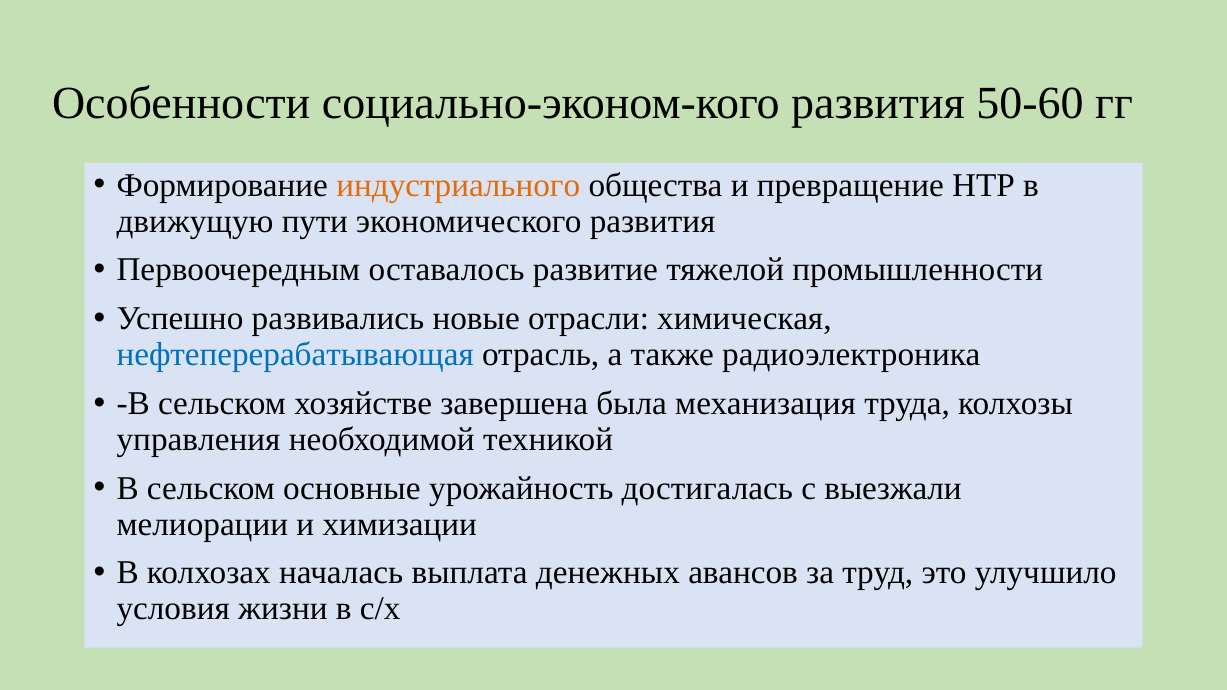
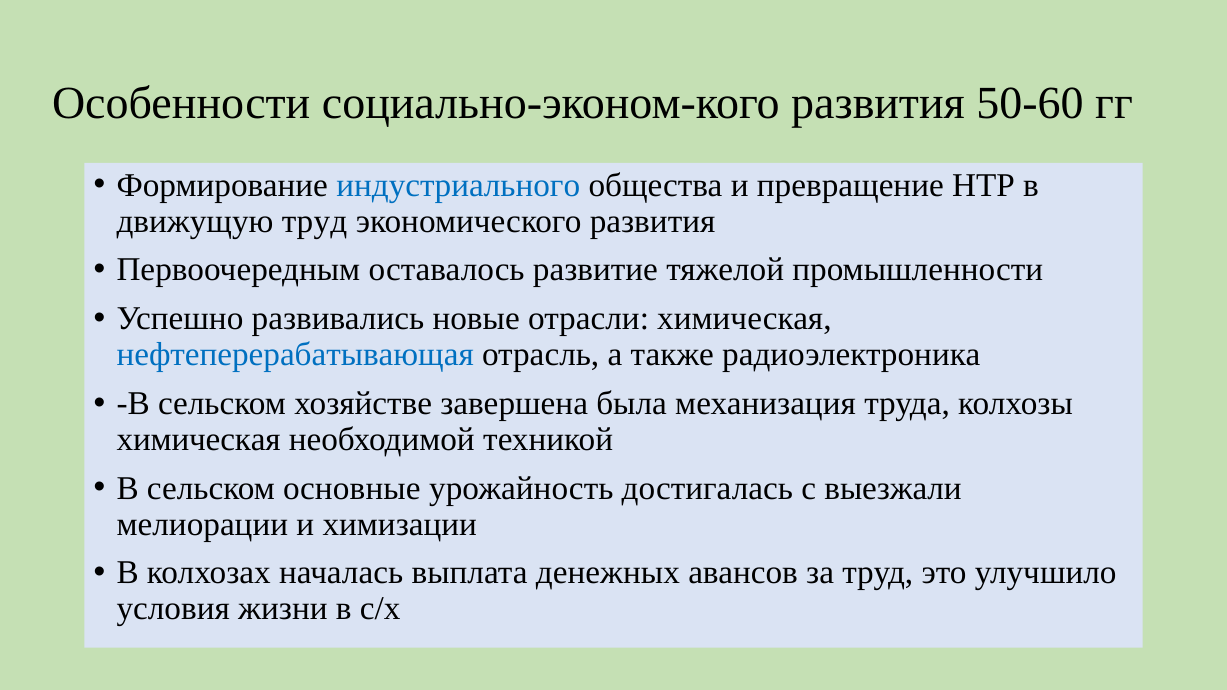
индустриального colour: orange -> blue
движущую пути: пути -> труд
управления at (199, 439): управления -> химическая
